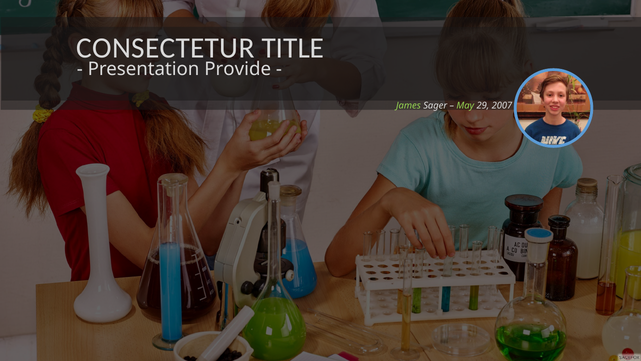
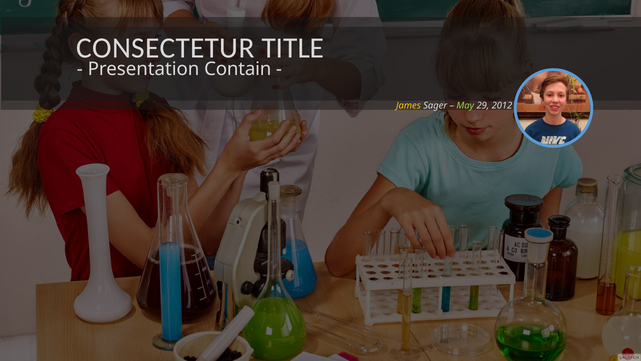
Provide: Provide -> Contain
James colour: light green -> yellow
2007: 2007 -> 2012
